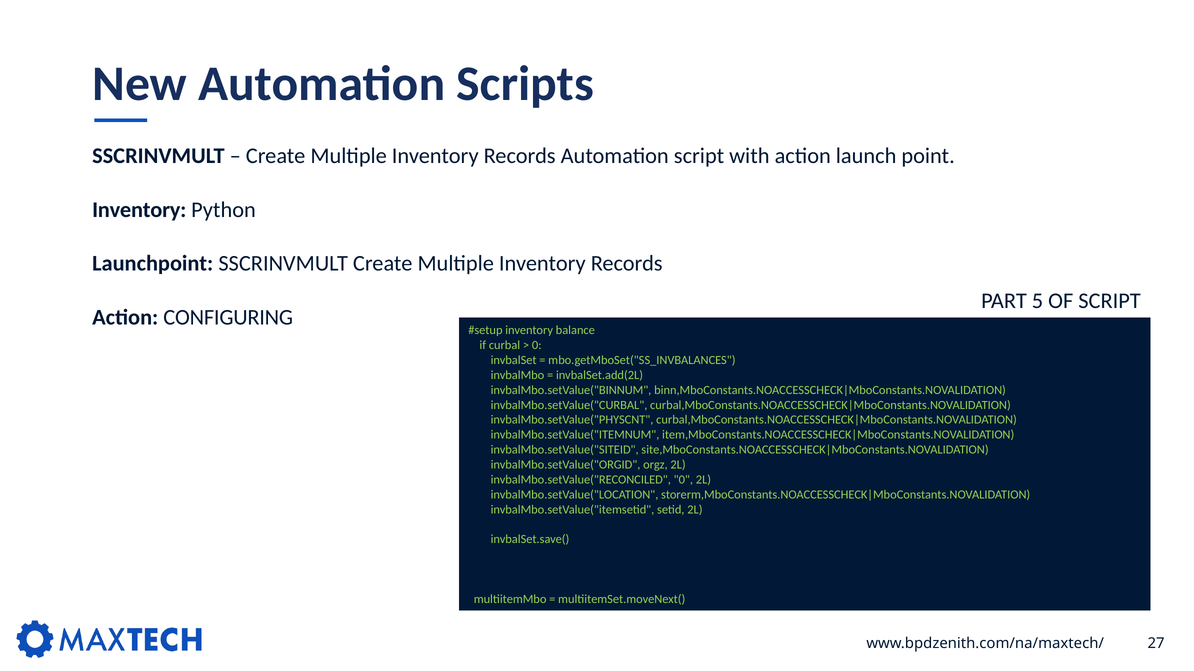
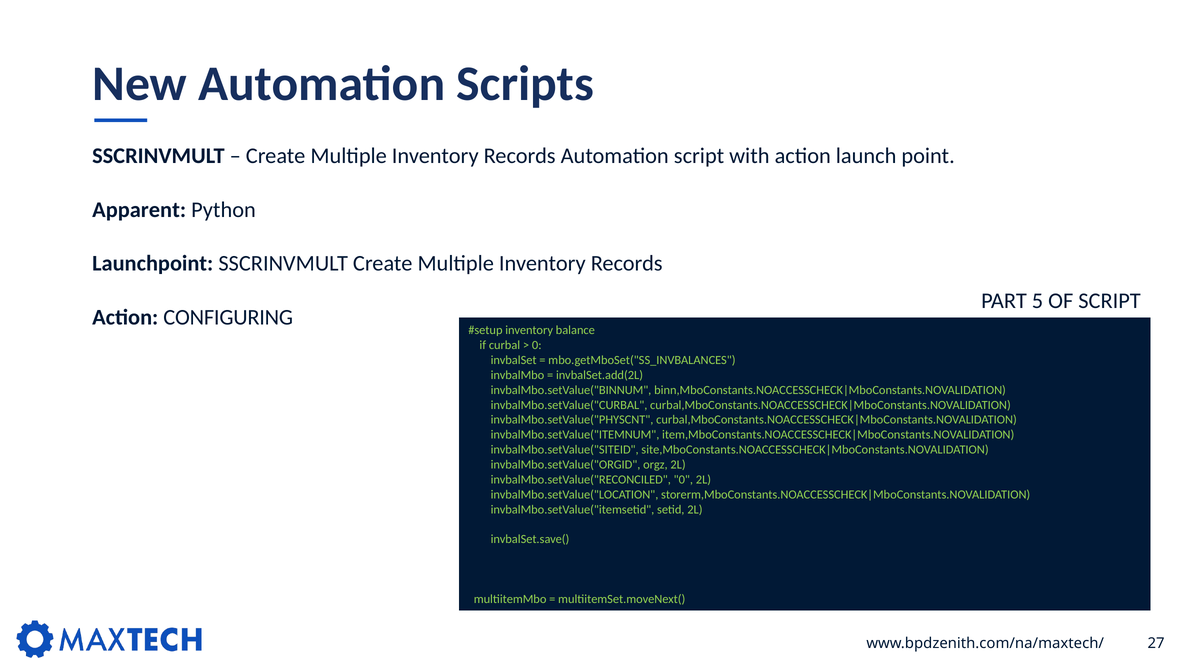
Inventory at (139, 210): Inventory -> Apparent
